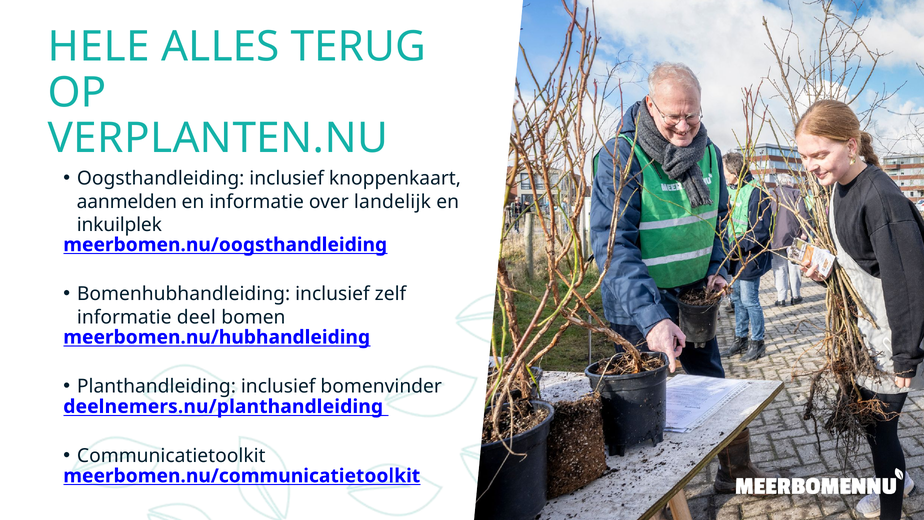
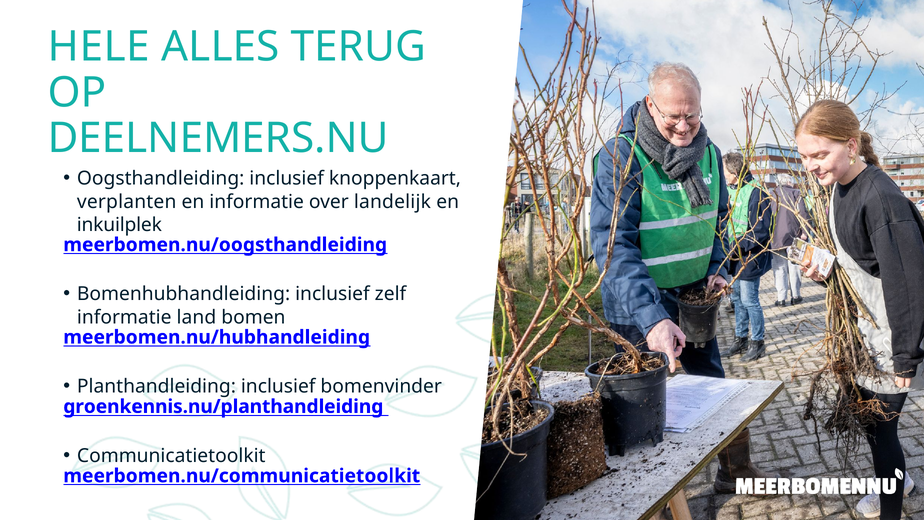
VERPLANTEN.NU: VERPLANTEN.NU -> DEELNEMERS.NU
aanmelden: aanmelden -> verplanten
deel: deel -> land
deelnemers.nu/planthandleiding: deelnemers.nu/planthandleiding -> groenkennis.nu/planthandleiding
